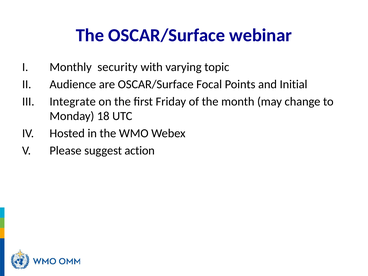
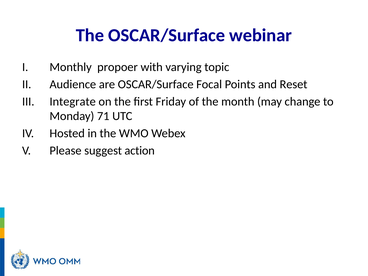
security: security -> propoer
Initial: Initial -> Reset
18: 18 -> 71
